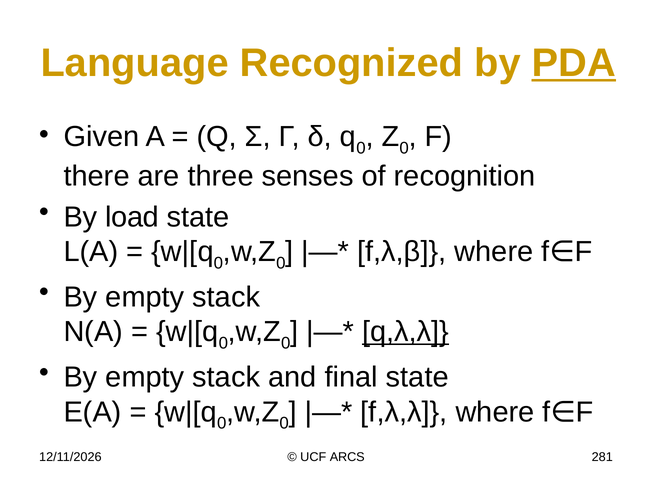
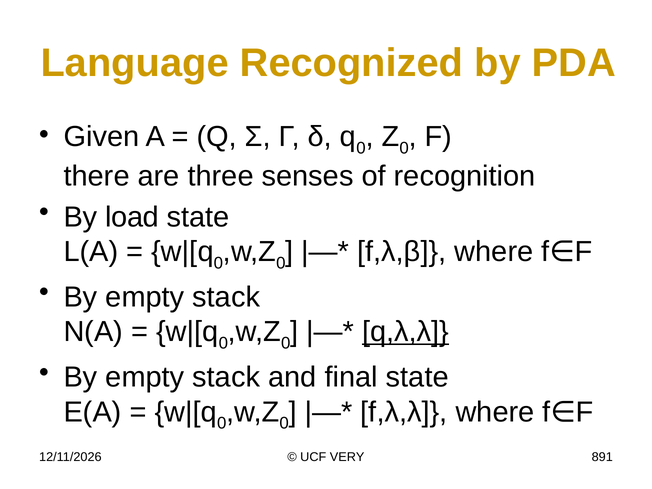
PDA underline: present -> none
ARCS: ARCS -> VERY
281: 281 -> 891
